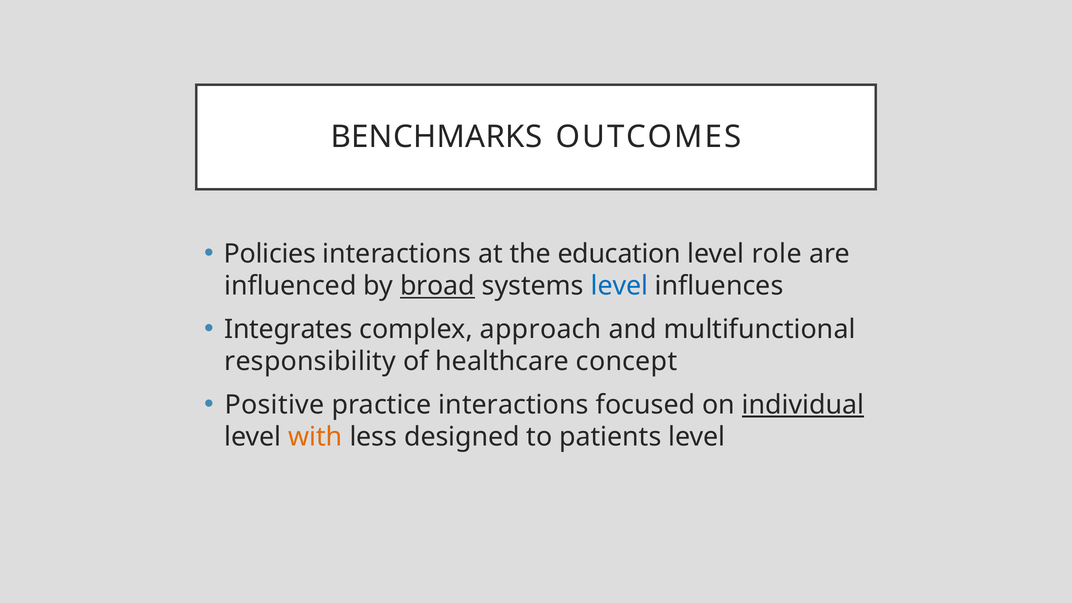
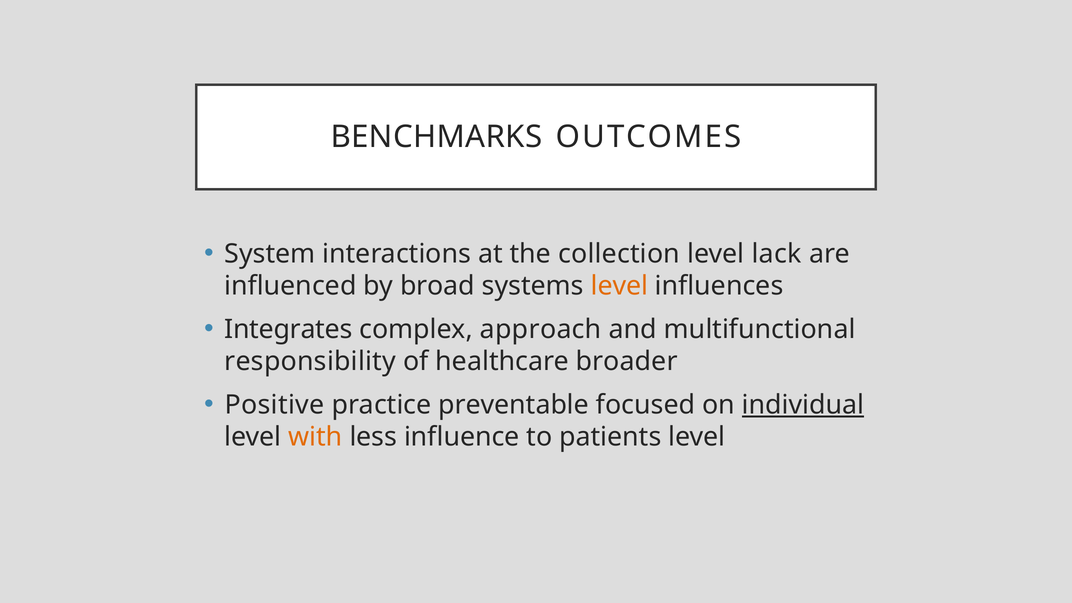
Policies: Policies -> System
education: education -> collection
role: role -> lack
broad underline: present -> none
level at (619, 286) colour: blue -> orange
concept: concept -> broader
practice interactions: interactions -> preventable
designed: designed -> influence
